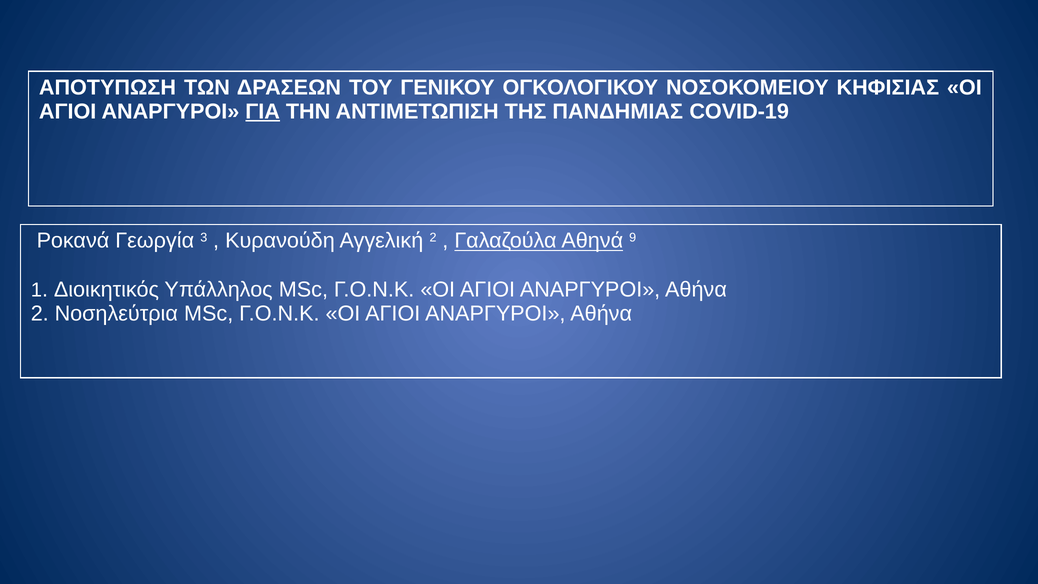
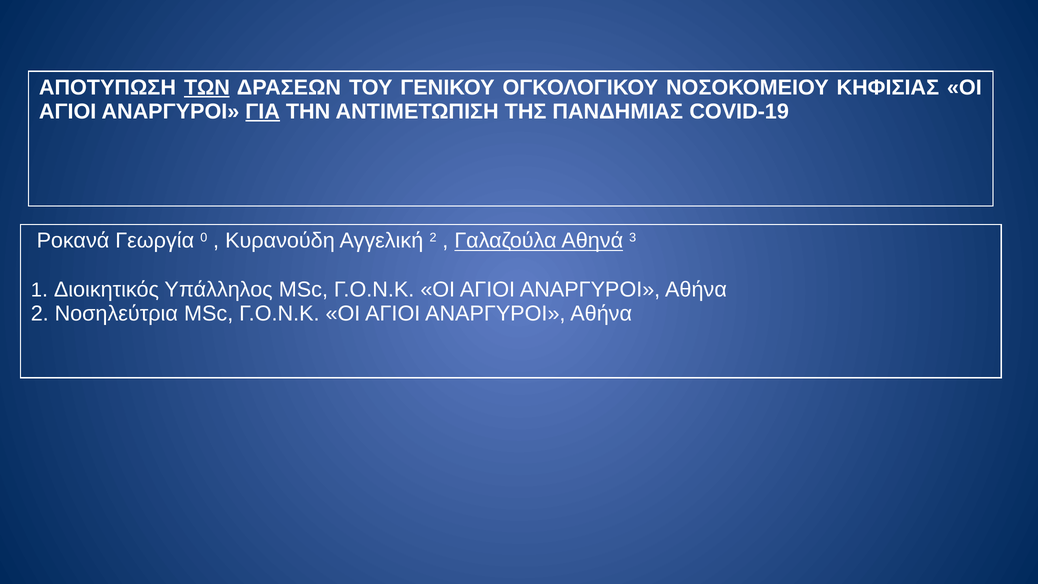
ΤΩΝ underline: none -> present
3: 3 -> 0
9: 9 -> 3
